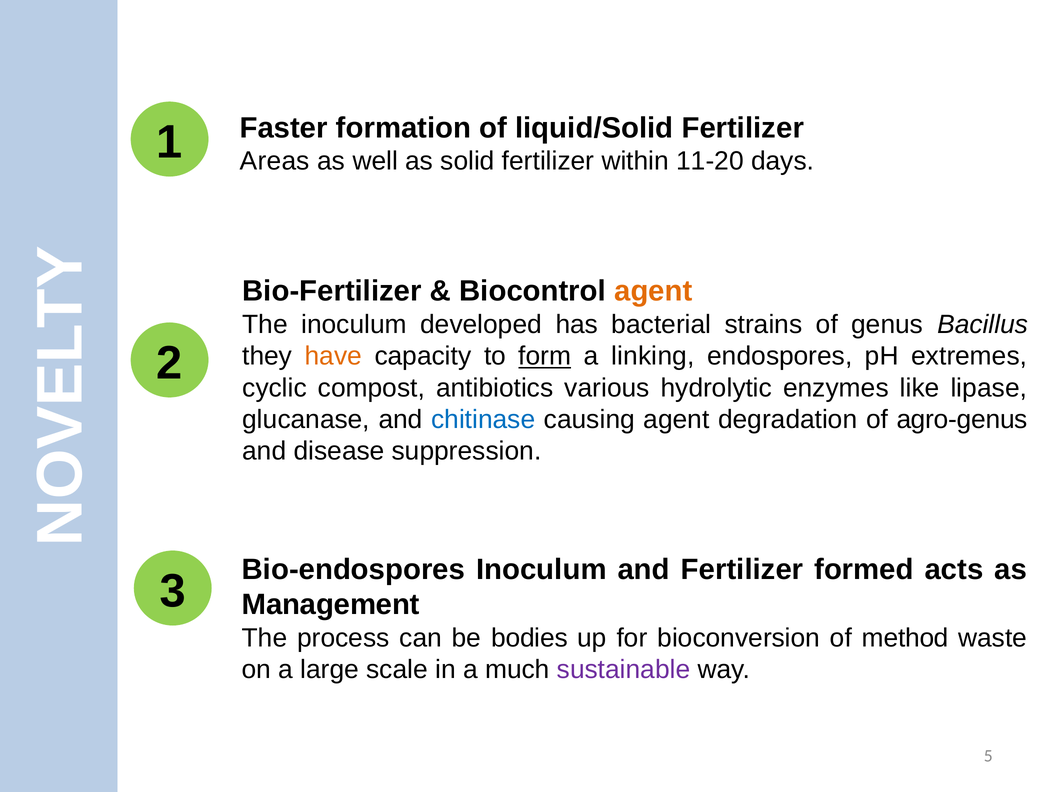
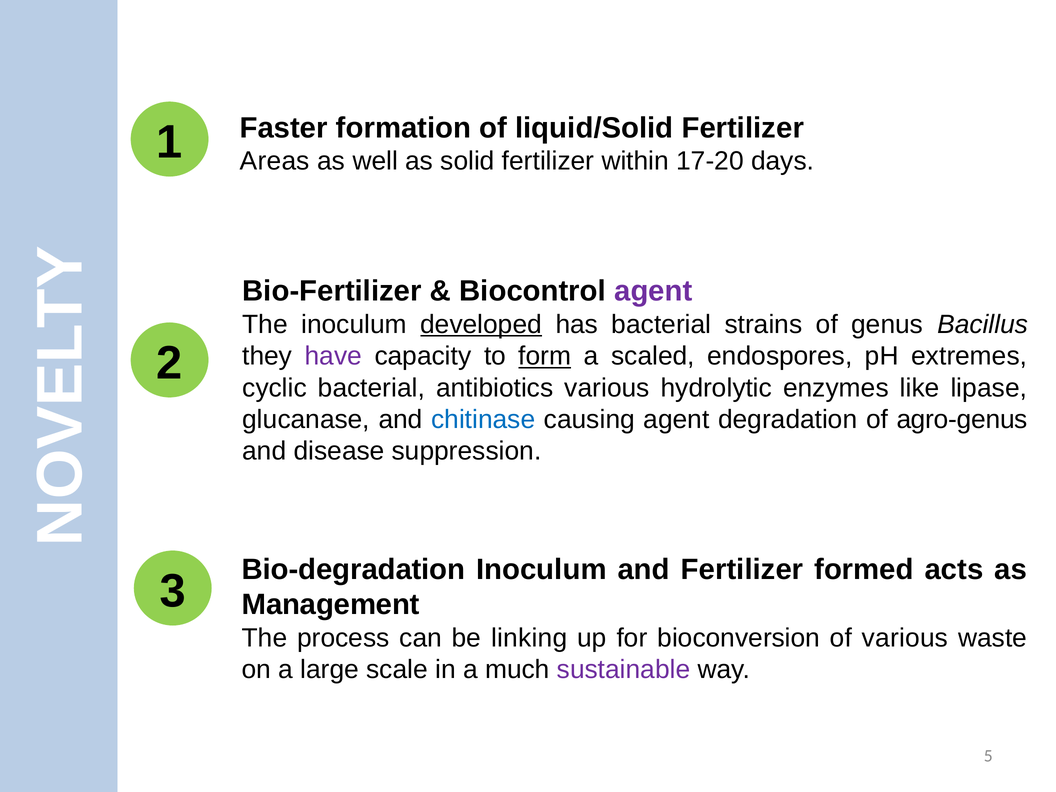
11-20: 11-20 -> 17-20
agent at (653, 291) colour: orange -> purple
developed underline: none -> present
have colour: orange -> purple
linking: linking -> scaled
cyclic compost: compost -> bacterial
Bio-endospores: Bio-endospores -> Bio-degradation
bodies: bodies -> linking
of method: method -> various
